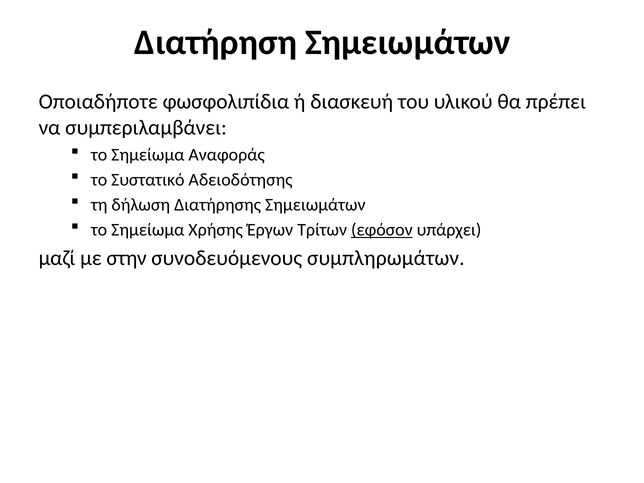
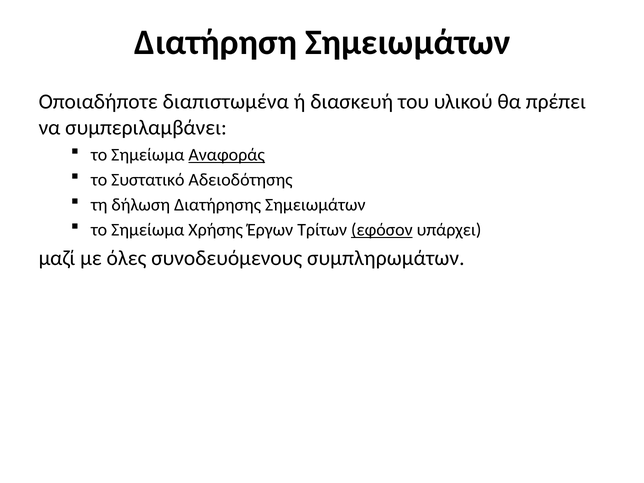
φωσφολιπίδια: φωσφολιπίδια -> διαπιστωμένα
Αναφοράς underline: none -> present
στην: στην -> όλες
